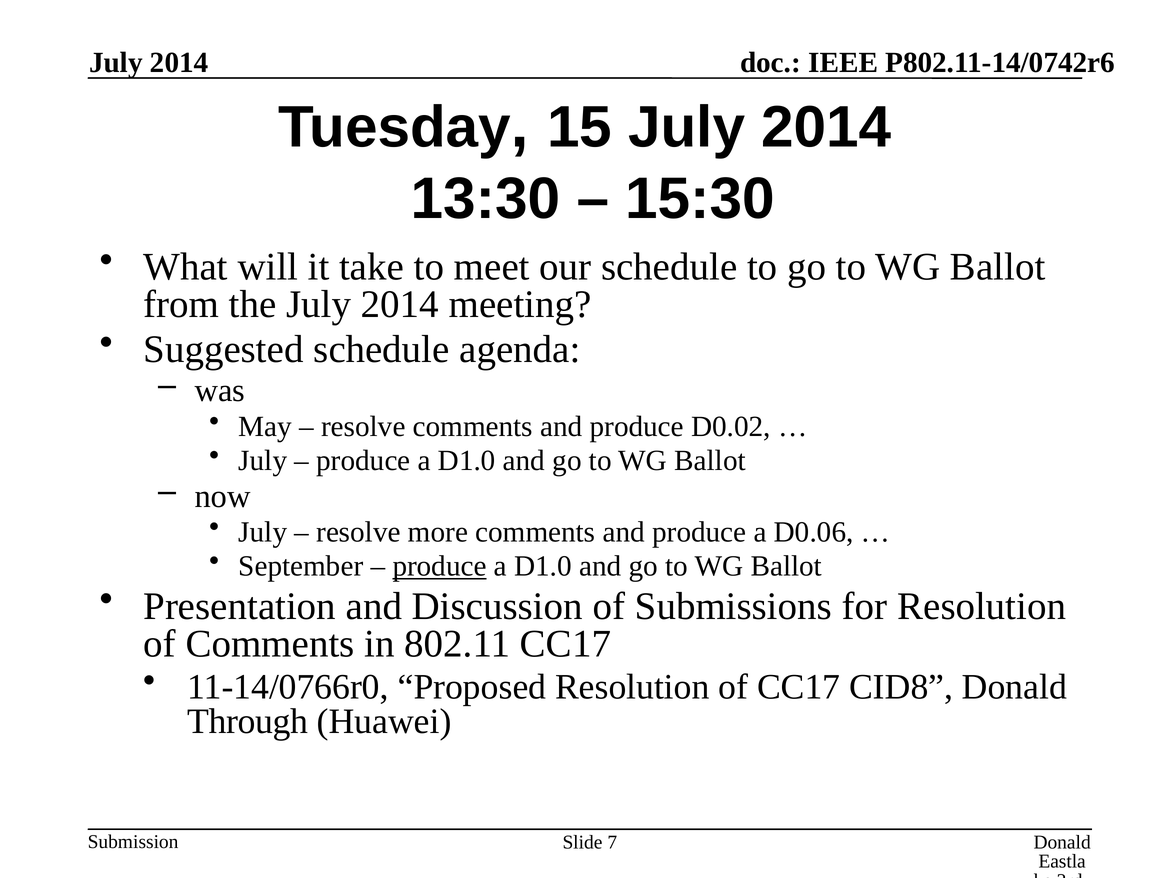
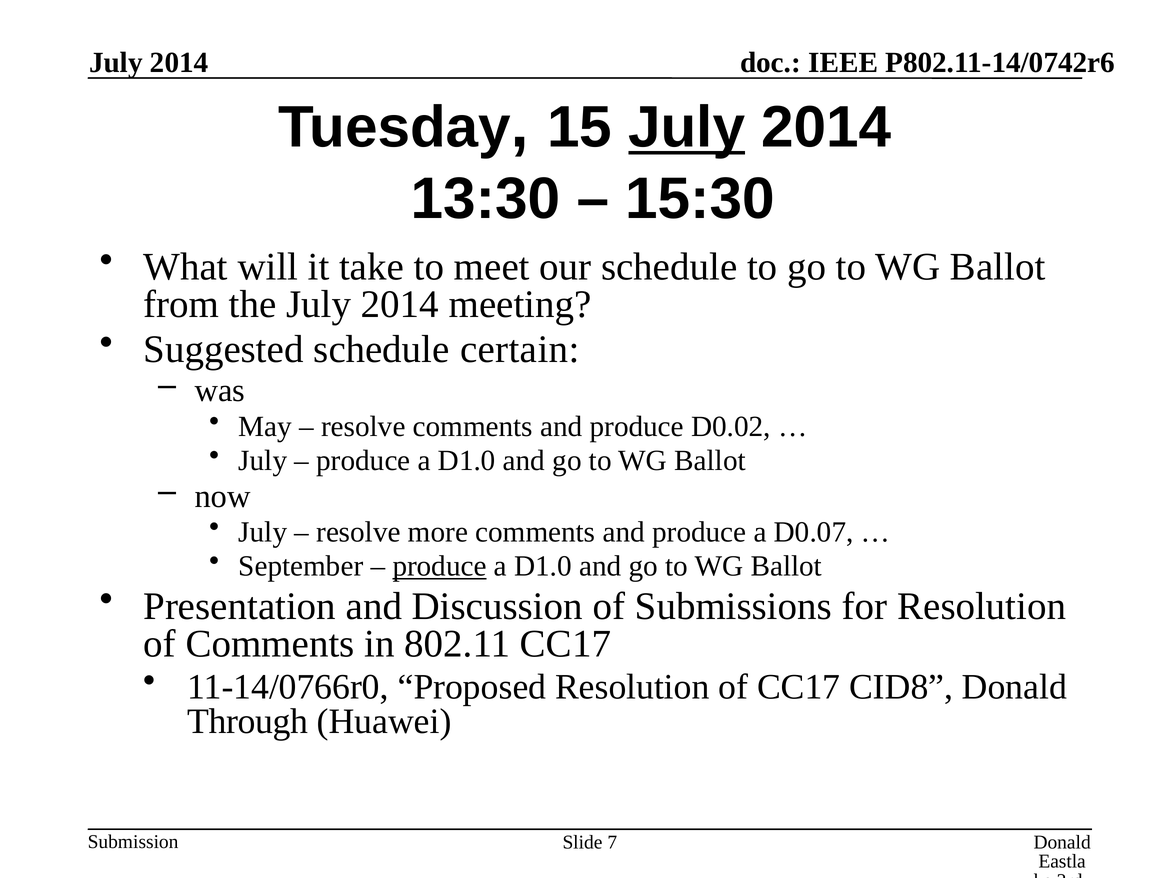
July at (687, 128) underline: none -> present
agenda: agenda -> certain
D0.06: D0.06 -> D0.07
